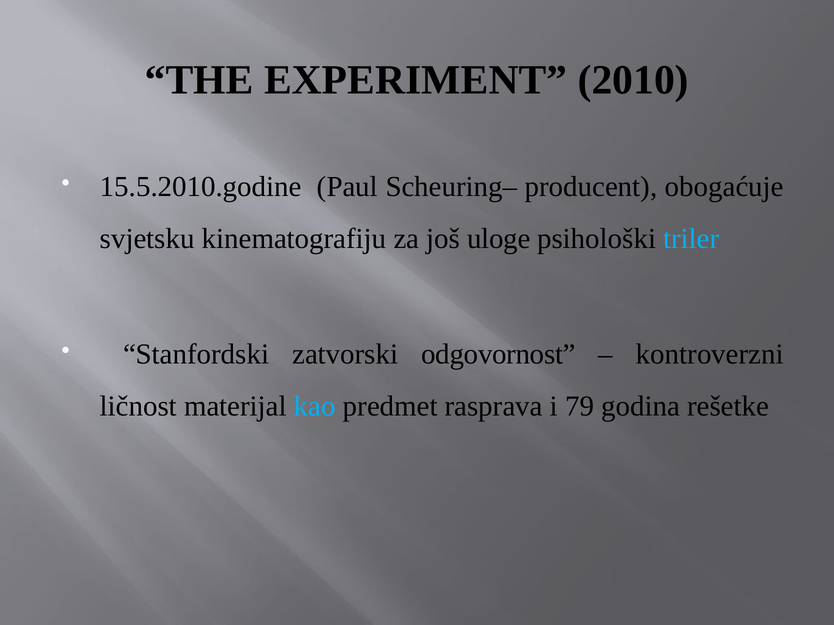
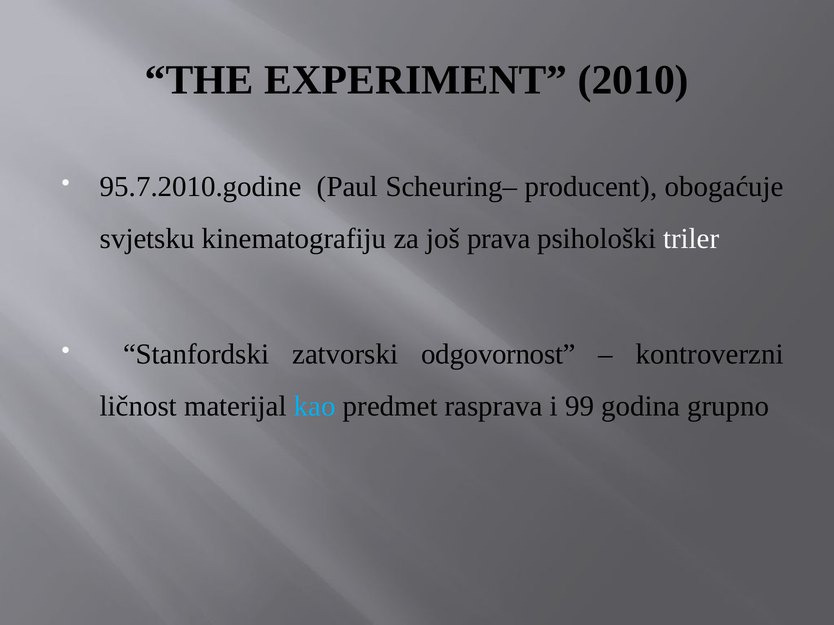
15.5.2010.godine: 15.5.2010.godine -> 95.7.2010.godine
uloge: uloge -> prava
triler colour: light blue -> white
79: 79 -> 99
rešetke: rešetke -> grupno
